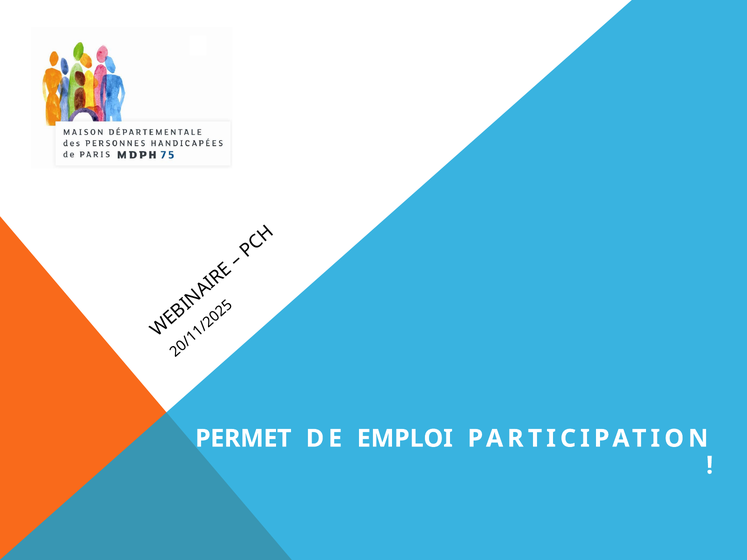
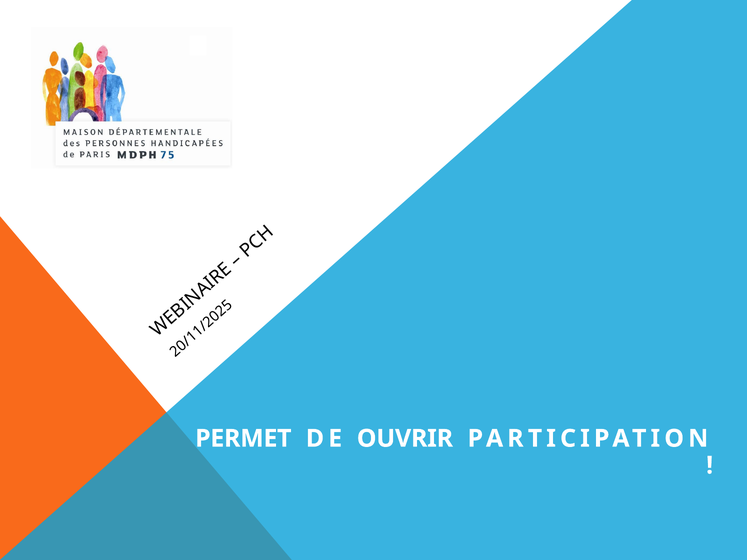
EMPLOI: EMPLOI -> OUVRIR
